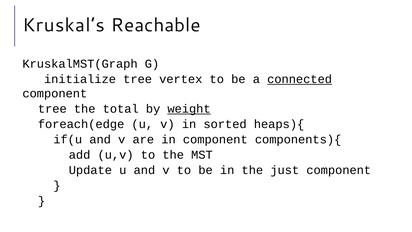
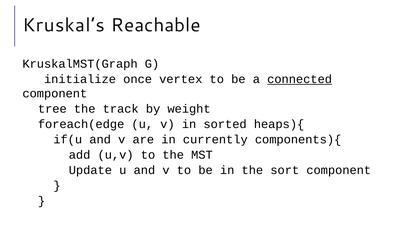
initialize tree: tree -> once
total: total -> track
weight underline: present -> none
in component: component -> currently
just: just -> sort
